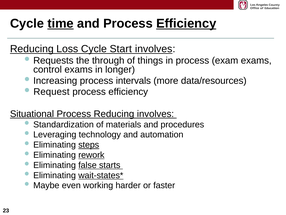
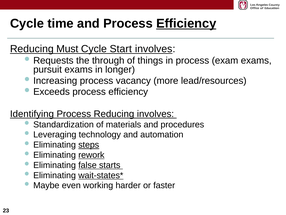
time underline: present -> none
Loss: Loss -> Must
control: control -> pursuit
intervals: intervals -> vacancy
data/resources: data/resources -> lead/resources
Request: Request -> Exceeds
Situational: Situational -> Identifying
